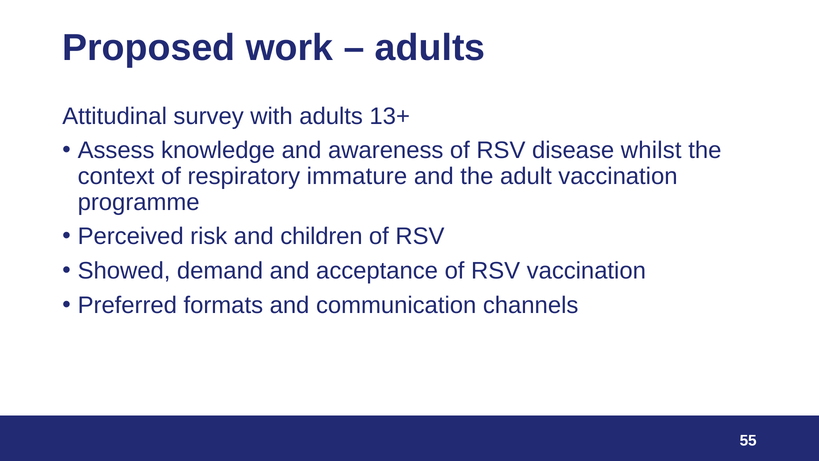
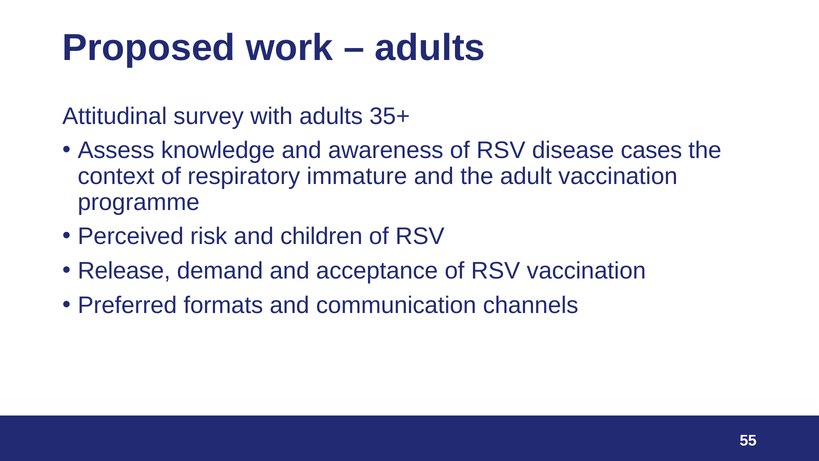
13+: 13+ -> 35+
whilst: whilst -> cases
Showed: Showed -> Release
